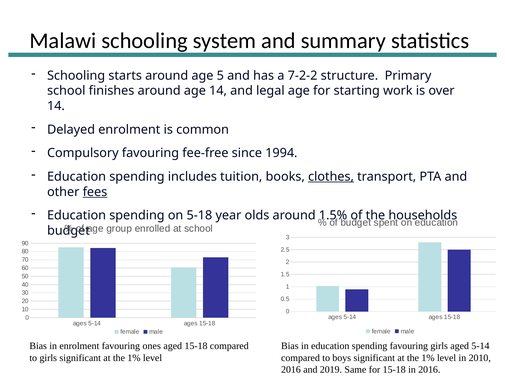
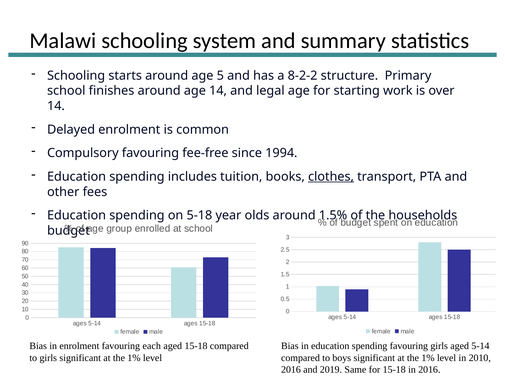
7-2-2: 7-2-2 -> 8-2-2
fees underline: present -> none
ones: ones -> each
